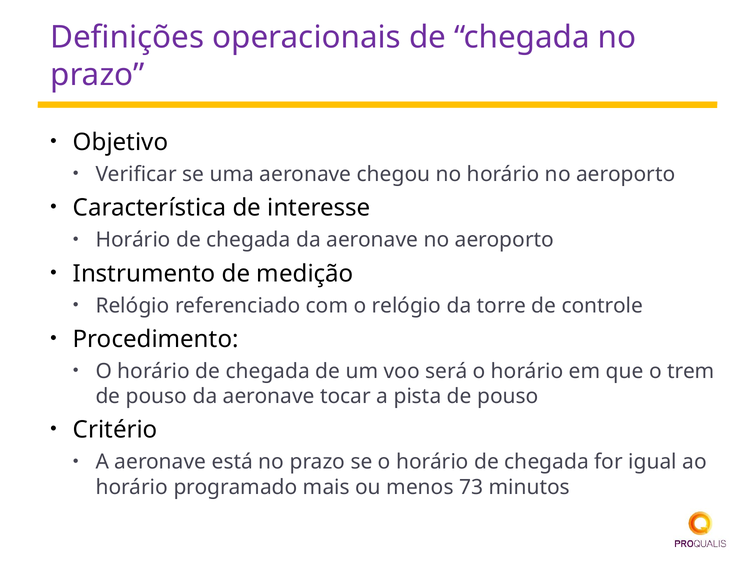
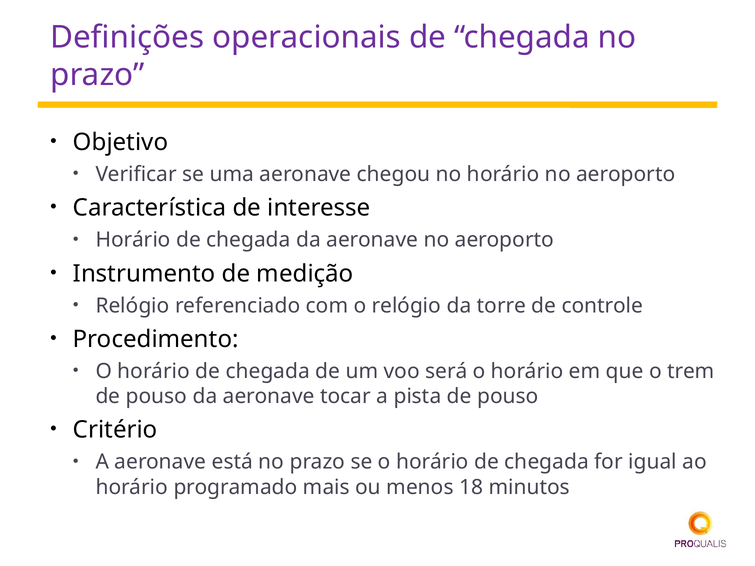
73: 73 -> 18
